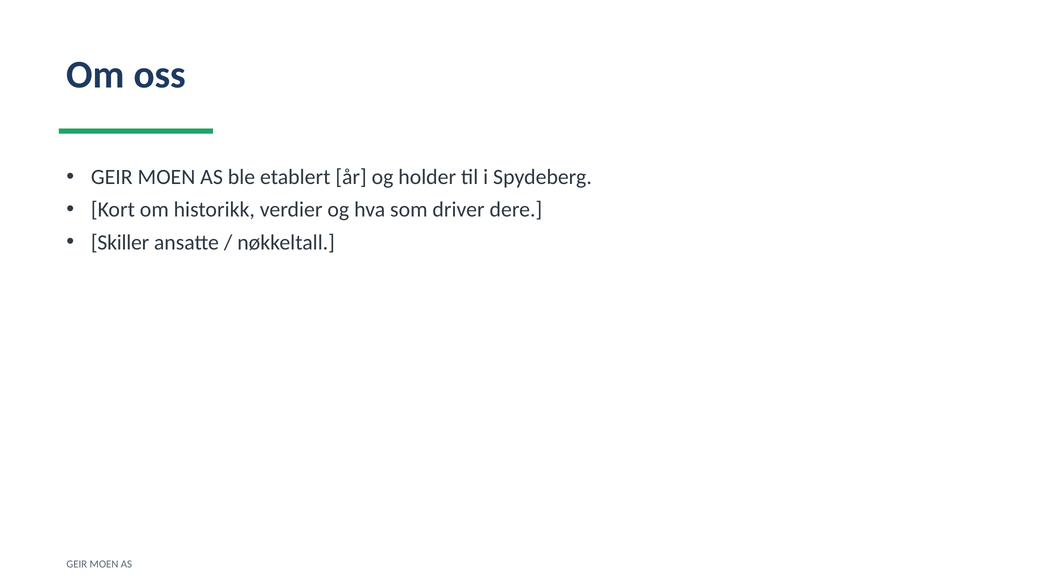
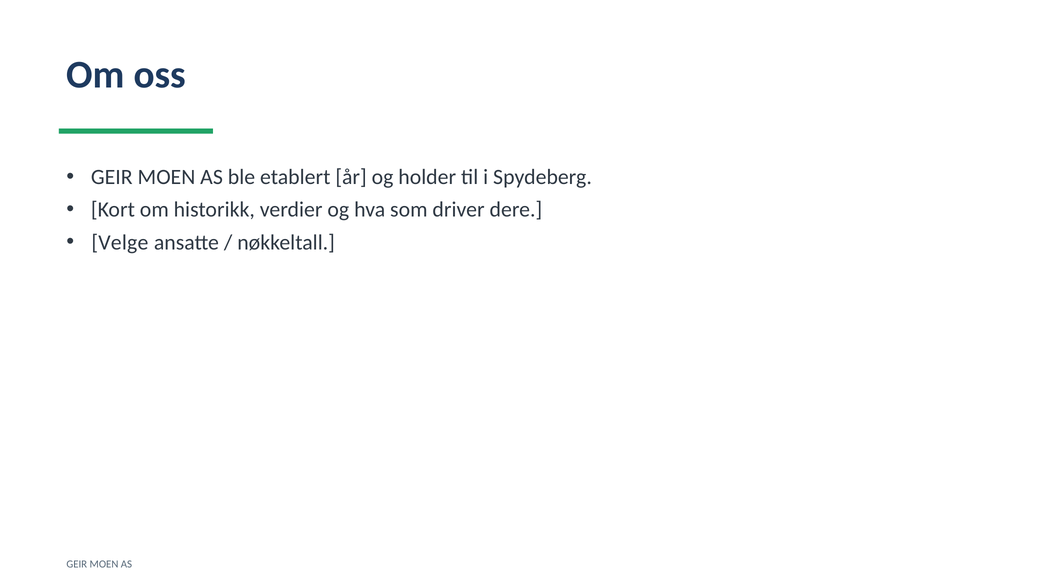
Skiller: Skiller -> Velge
